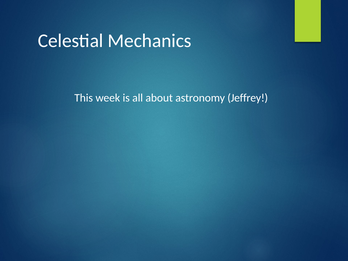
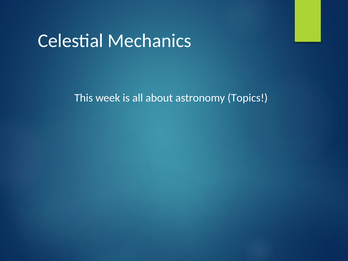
Jeffrey: Jeffrey -> Topics
